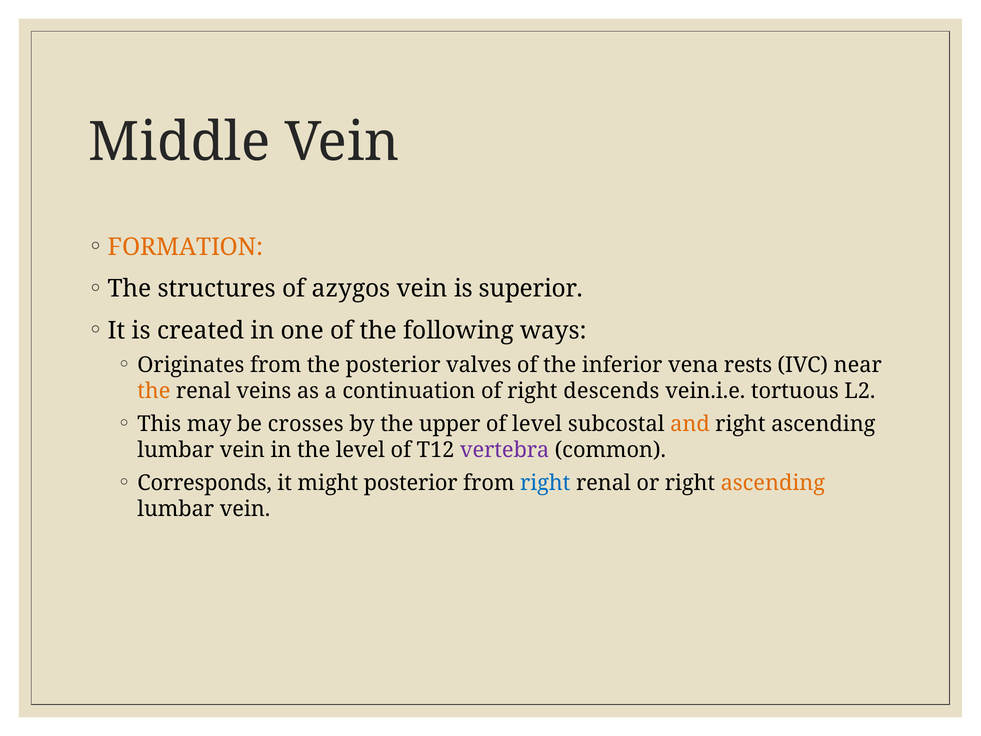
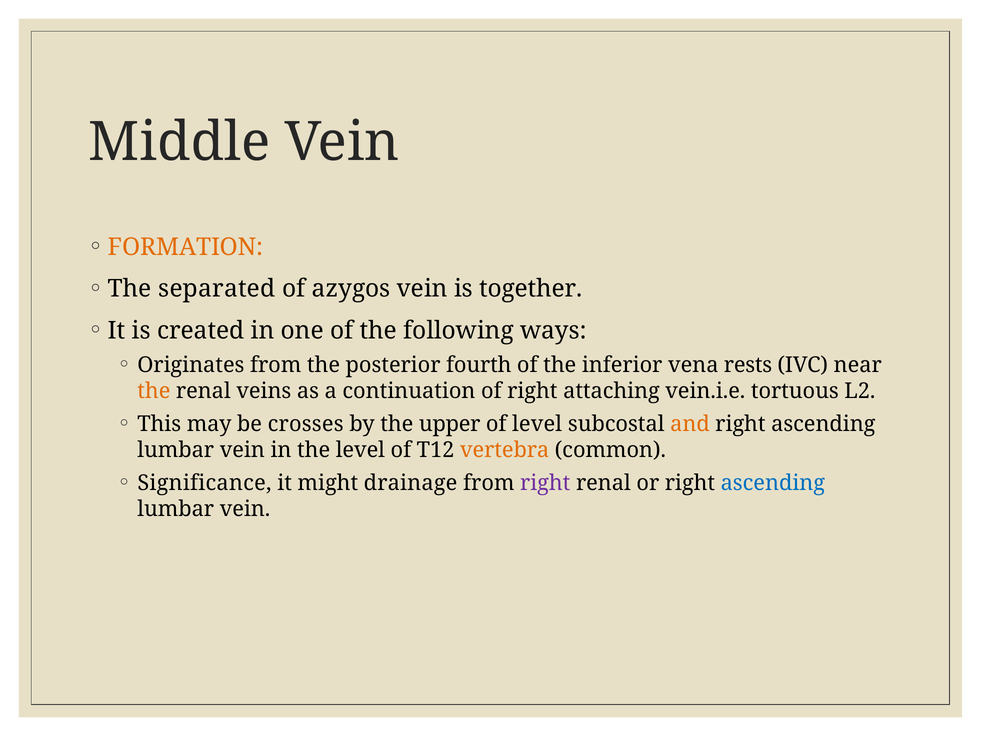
structures: structures -> separated
superior: superior -> together
valves: valves -> fourth
descends: descends -> attaching
vertebra colour: purple -> orange
Corresponds: Corresponds -> Significance
might posterior: posterior -> drainage
right at (545, 483) colour: blue -> purple
ascending at (773, 483) colour: orange -> blue
